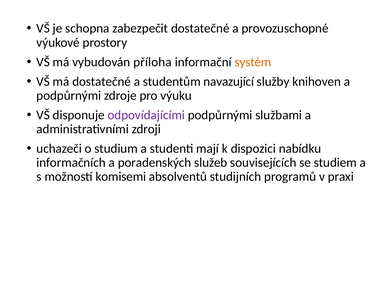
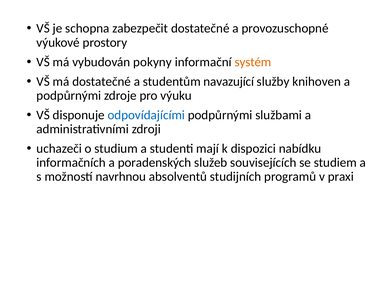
příloha: příloha -> pokyny
odpovídajícími colour: purple -> blue
komisemi: komisemi -> navrhnou
